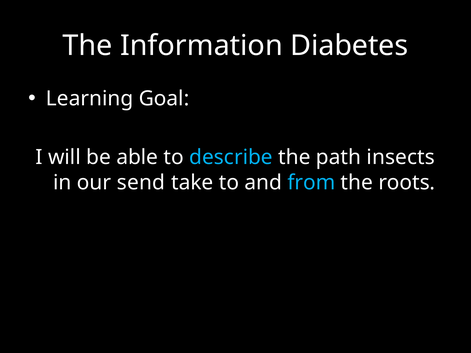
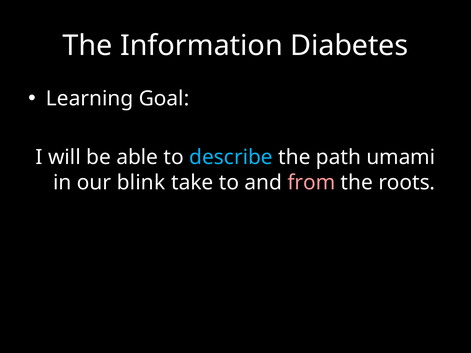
insects: insects -> umami
send: send -> blink
from colour: light blue -> pink
